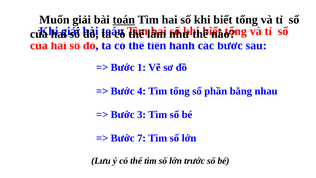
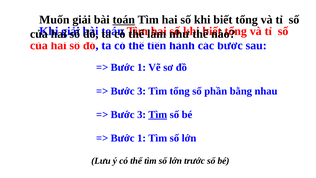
4 at (142, 91): 4 -> 3
Tìm at (158, 114) underline: none -> present
7 at (142, 138): 7 -> 1
